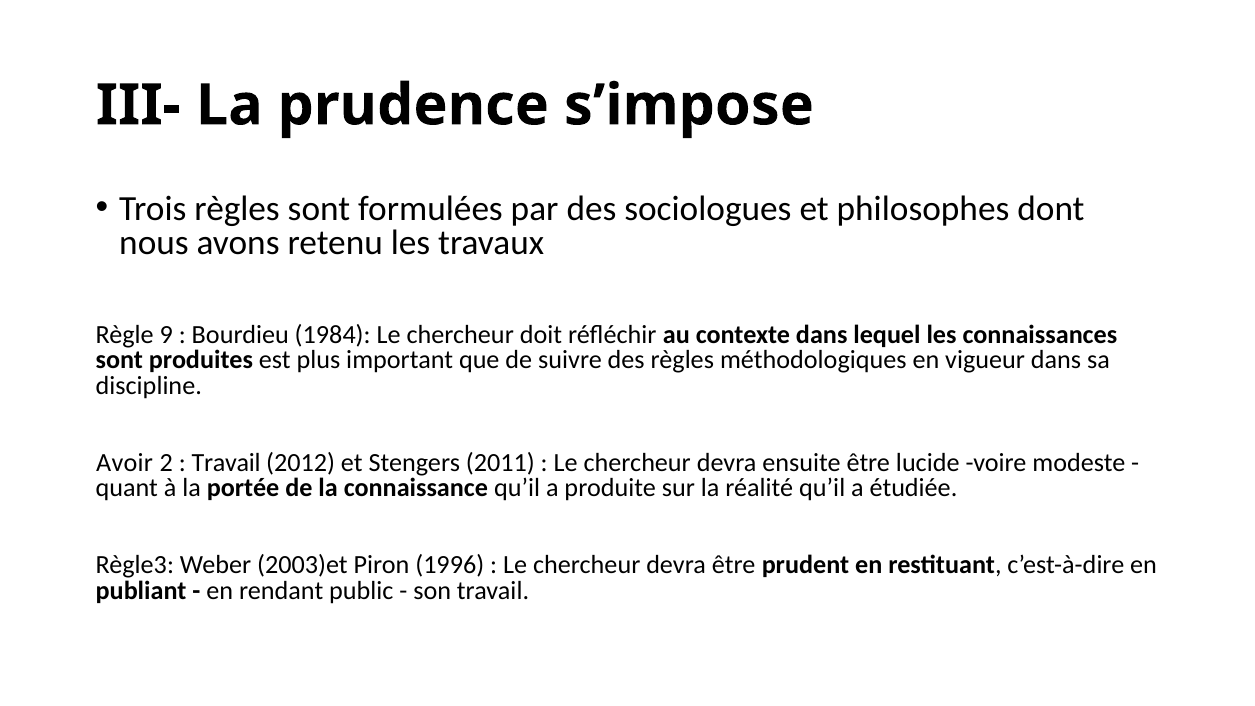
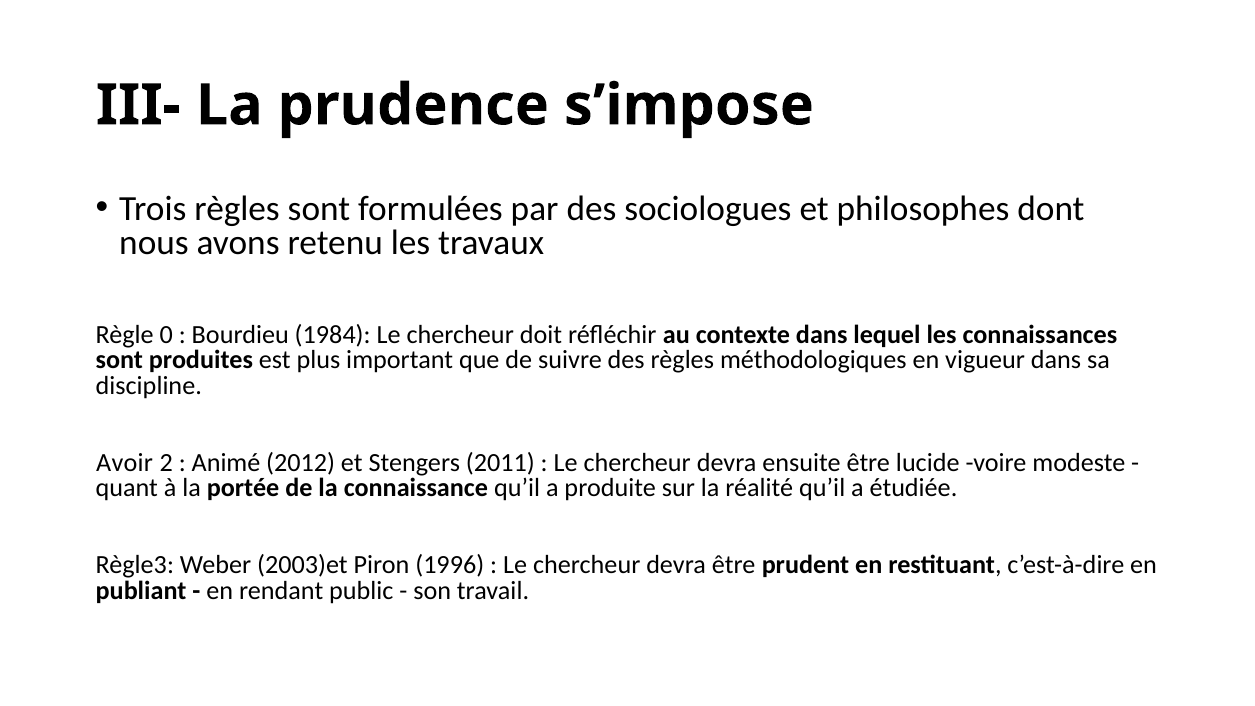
9: 9 -> 0
Travail at (226, 463): Travail -> Animé
